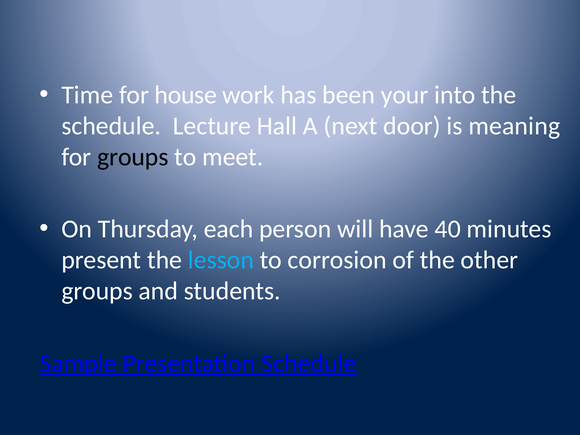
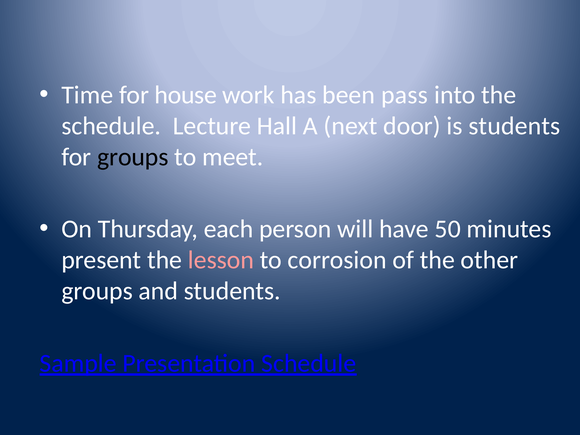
your: your -> pass
is meaning: meaning -> students
40: 40 -> 50
lesson colour: light blue -> pink
